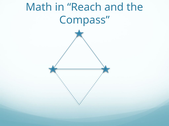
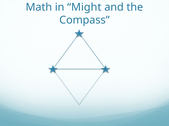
Reach: Reach -> Might
